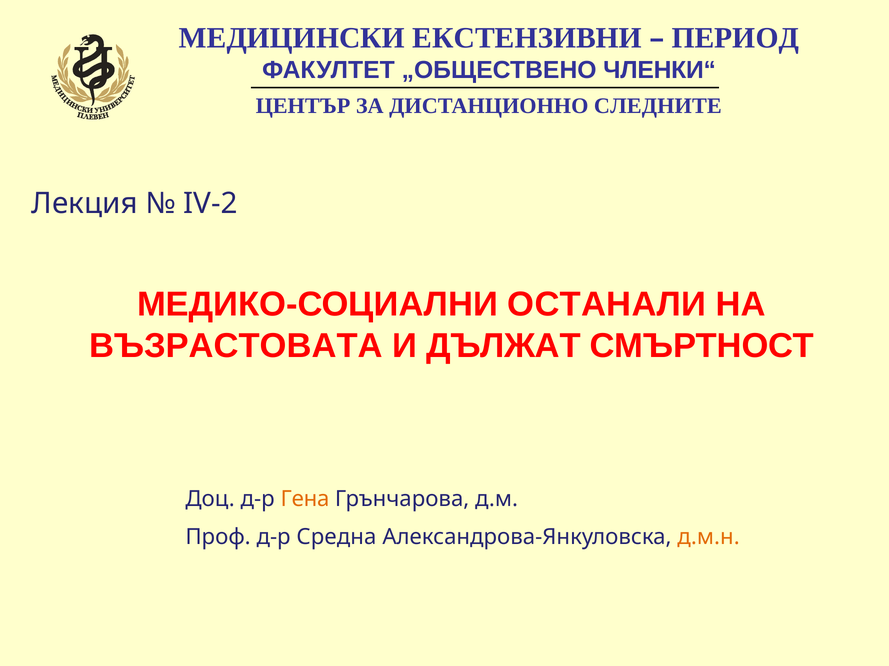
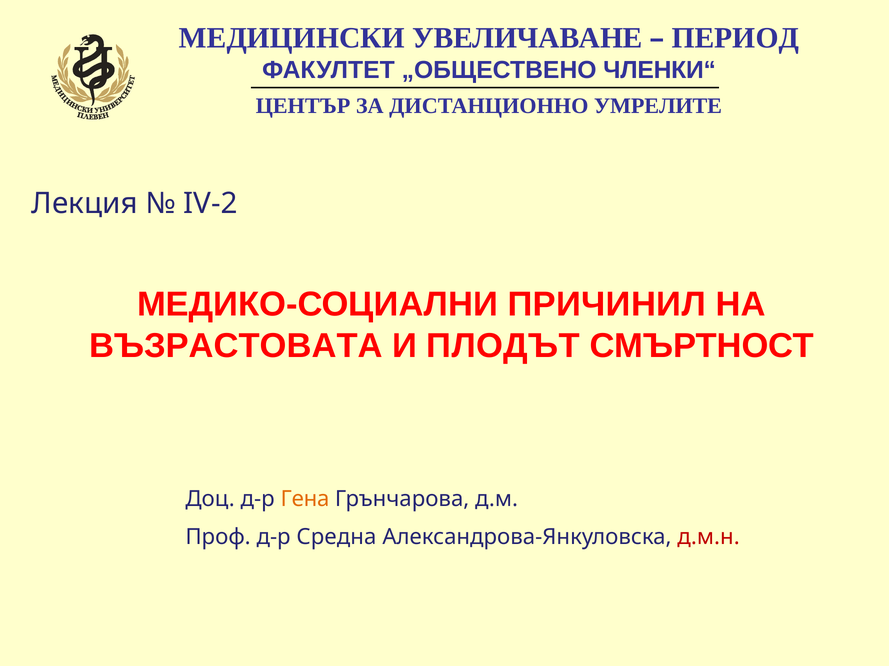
ЕКСТЕНЗИВНИ: ЕКСТЕНЗИВНИ -> УВЕЛИЧАВАНЕ
СЛЕДНИТЕ: СЛЕДНИТЕ -> УМРЕЛИТЕ
ОСТАНАЛИ: ОСТАНАЛИ -> ПРИЧИНИЛ
ДЪЛЖАТ: ДЪЛЖАТ -> ПЛОДЪТ
д.м.н colour: orange -> red
